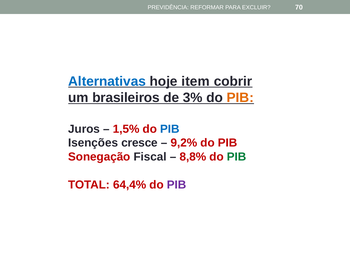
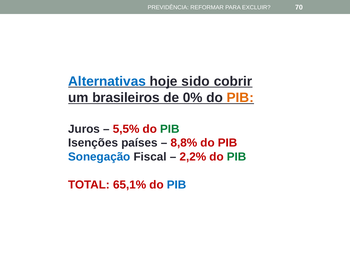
item: item -> sido
3%: 3% -> 0%
1,5%: 1,5% -> 5,5%
PIB at (170, 129) colour: blue -> green
cresce: cresce -> países
9,2%: 9,2% -> 8,8%
Sonegação colour: red -> blue
8,8%: 8,8% -> 2,2%
64,4%: 64,4% -> 65,1%
PIB at (177, 185) colour: purple -> blue
